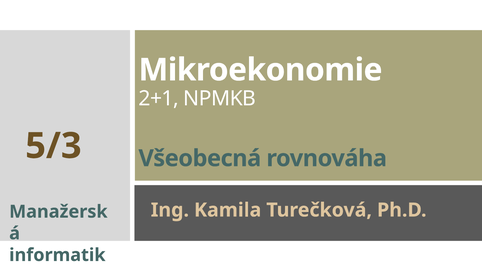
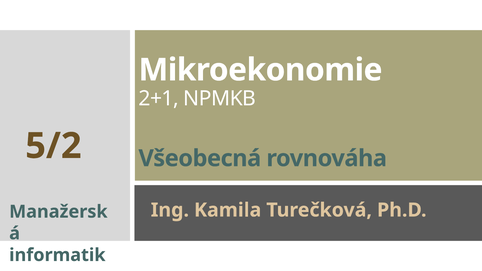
5/3: 5/3 -> 5/2
